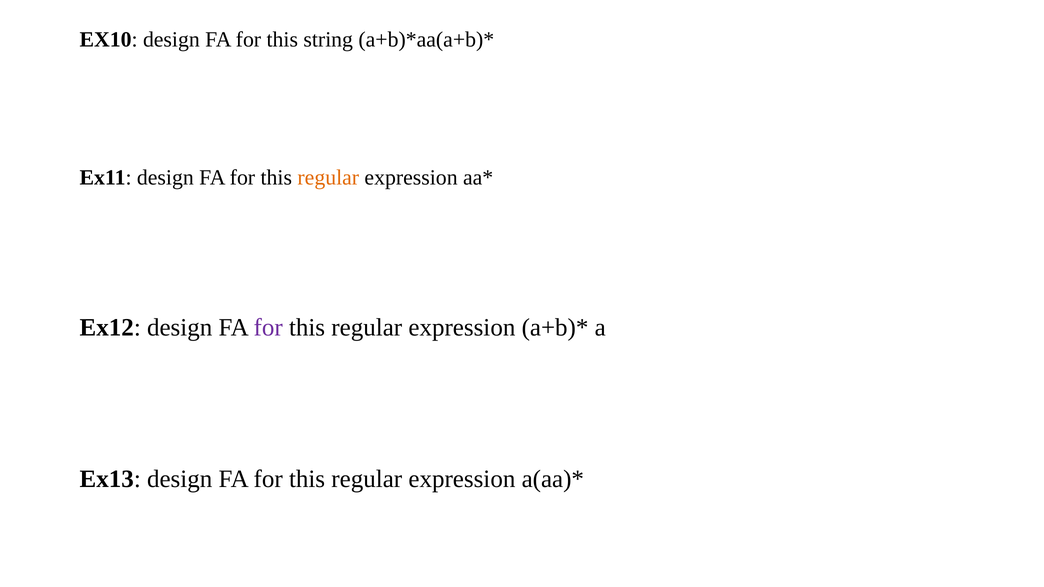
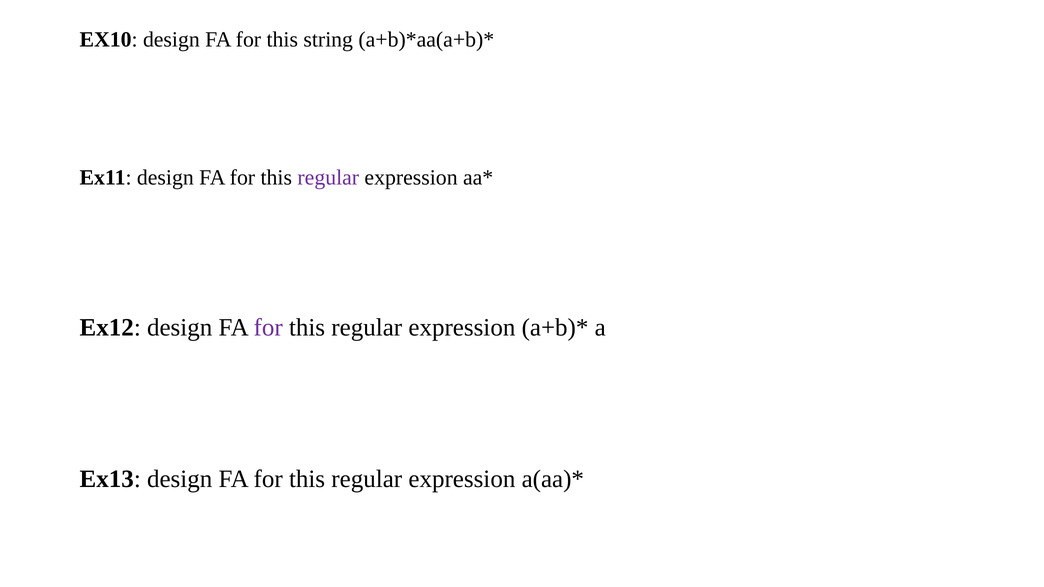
regular at (328, 177) colour: orange -> purple
